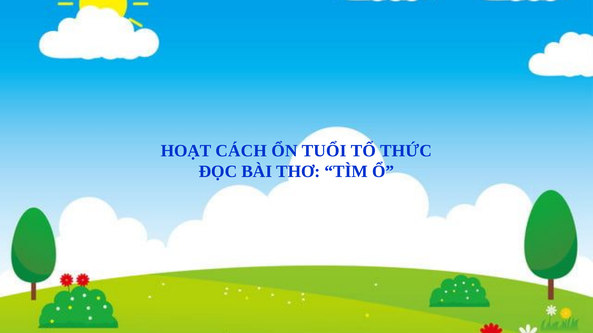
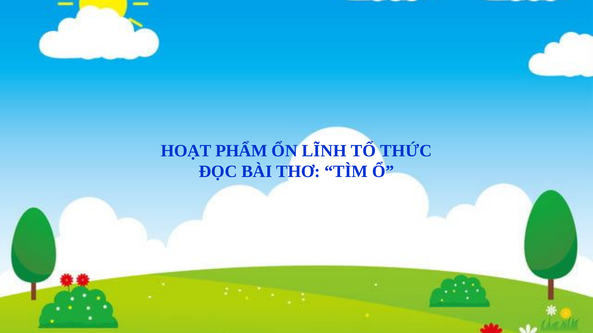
CÁCH: CÁCH -> PHẨM
TUỔI: TUỔI -> LĨNH
